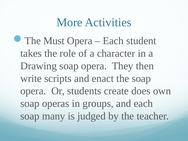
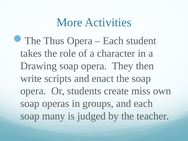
Must: Must -> Thus
does: does -> miss
